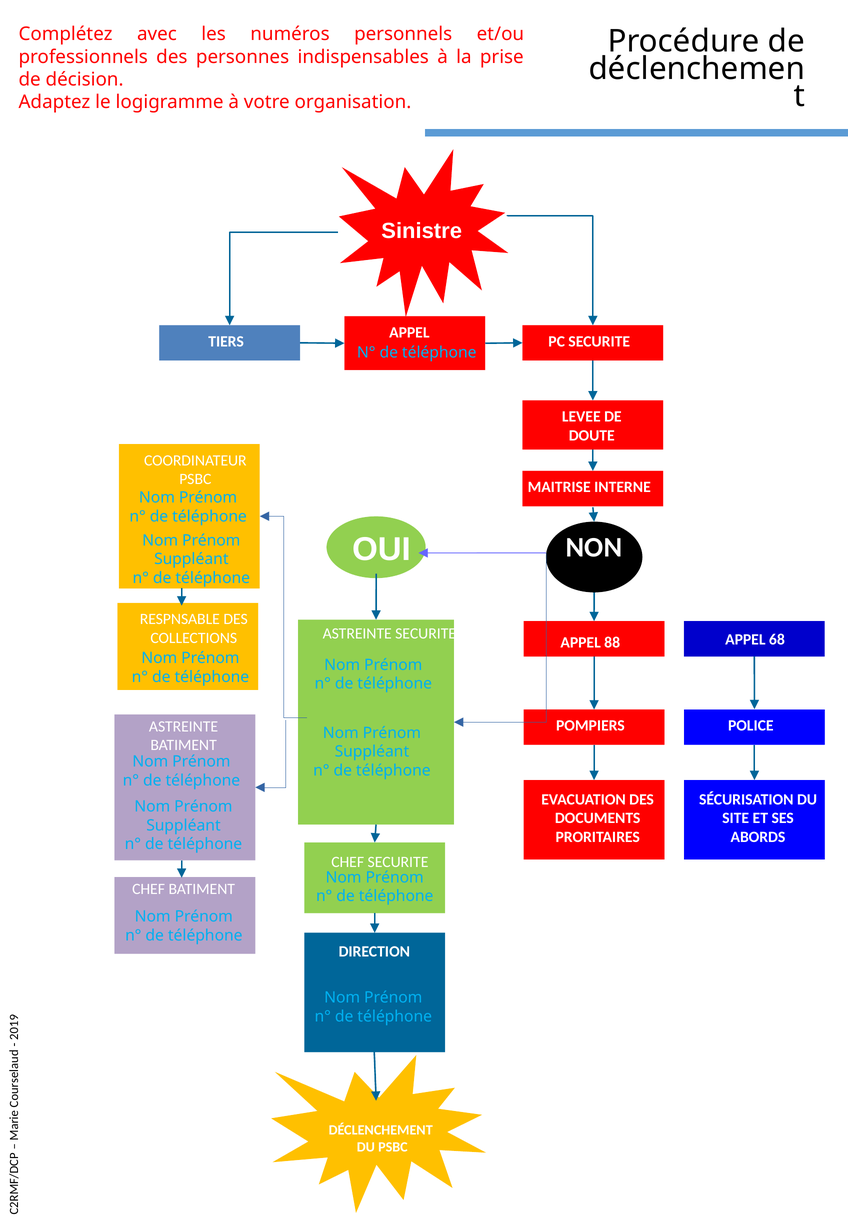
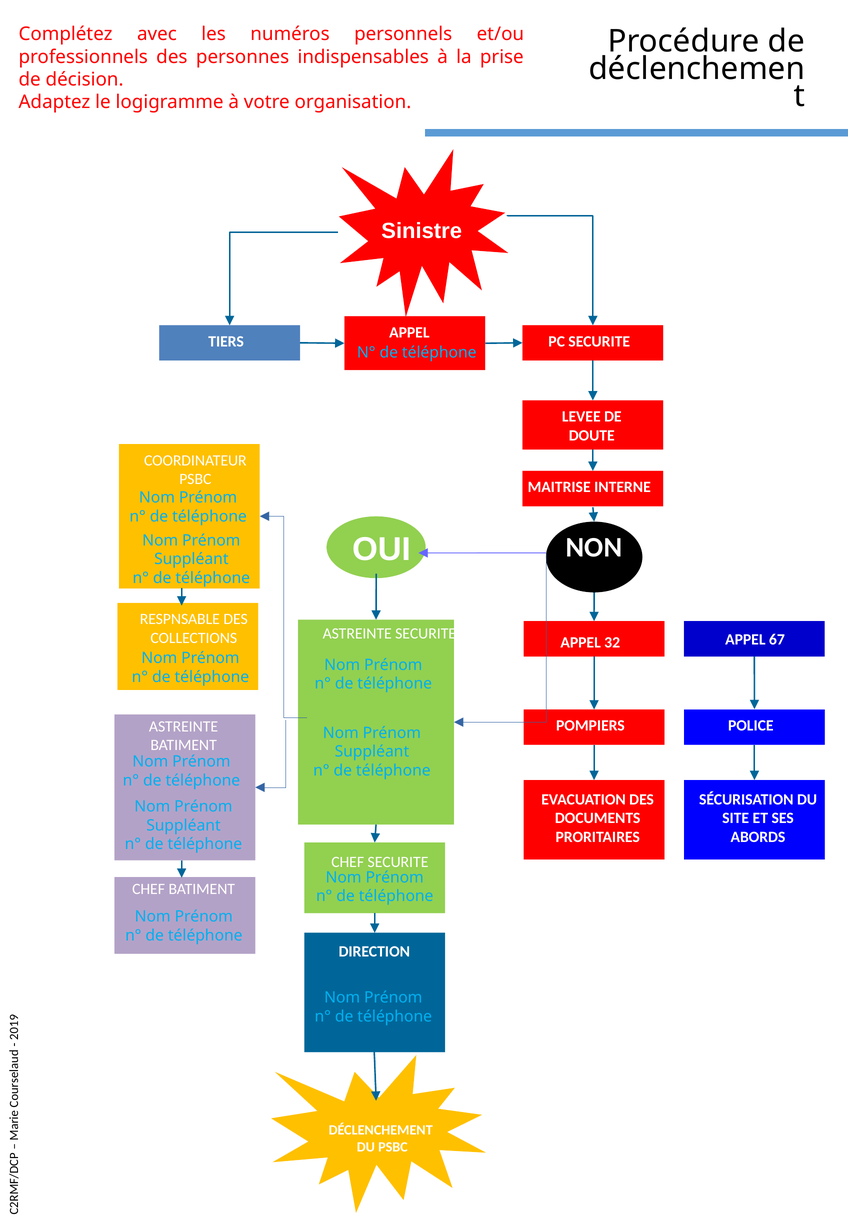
68: 68 -> 67
88: 88 -> 32
